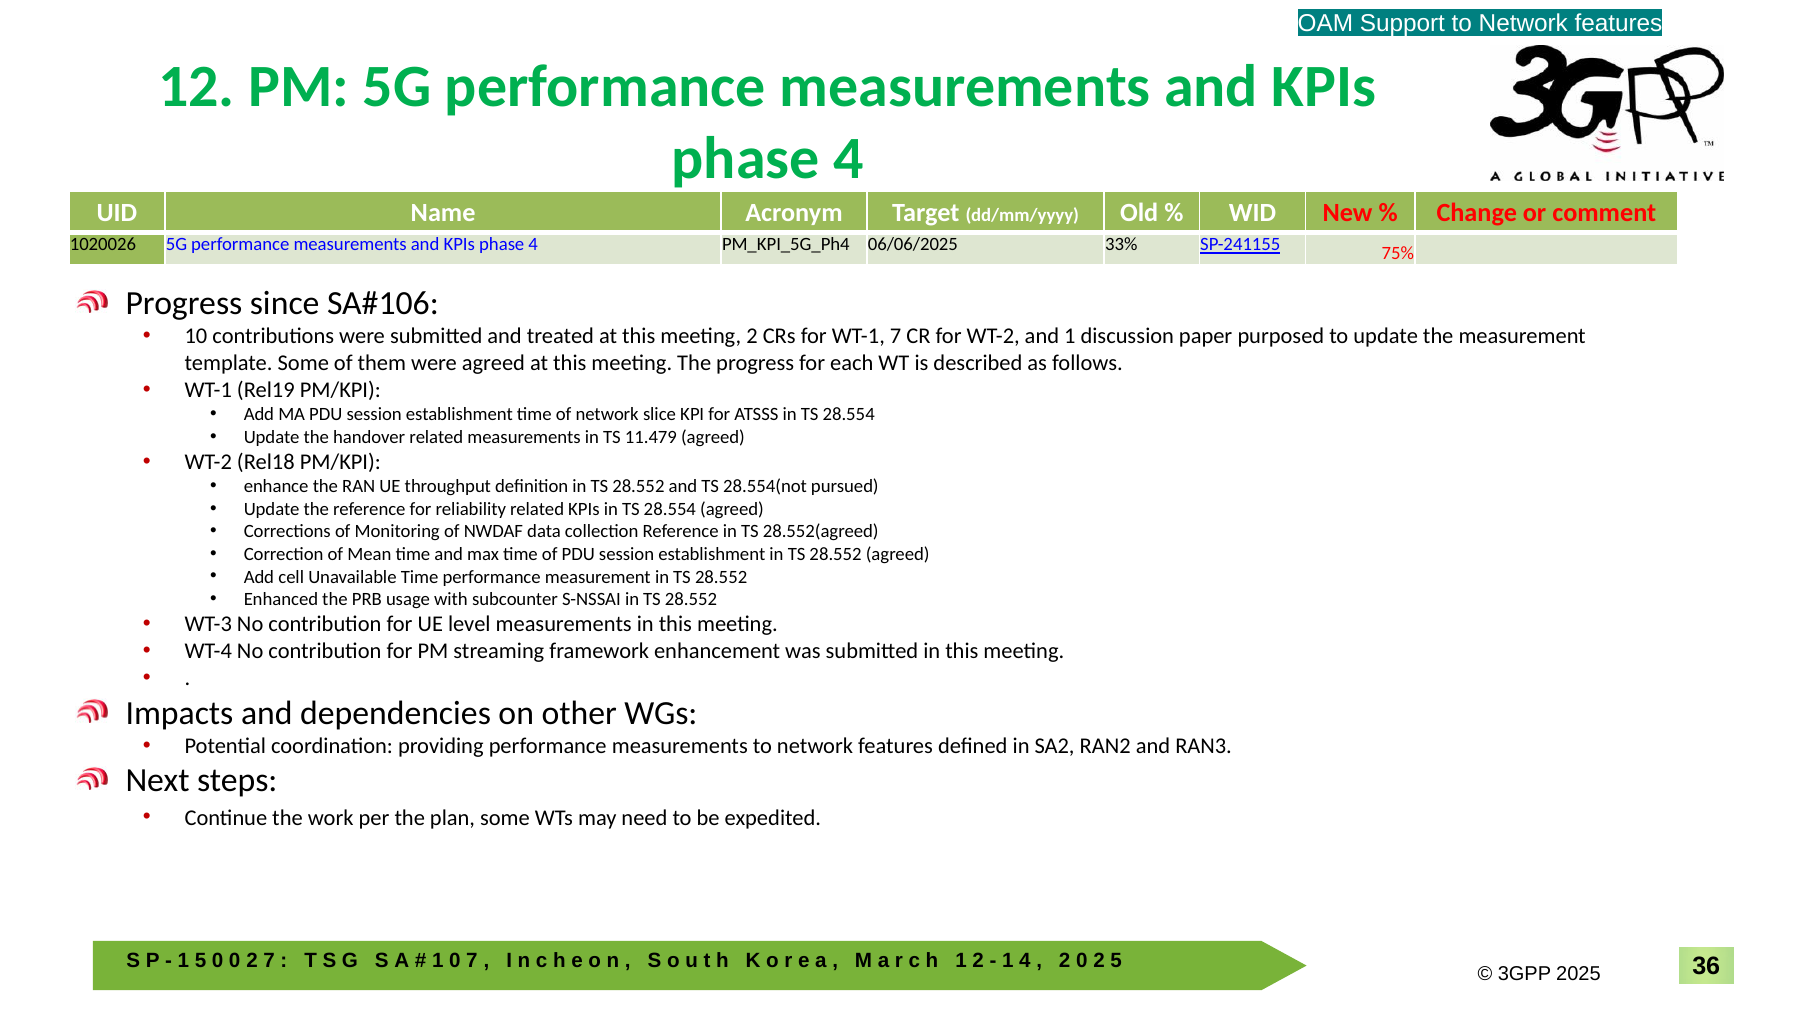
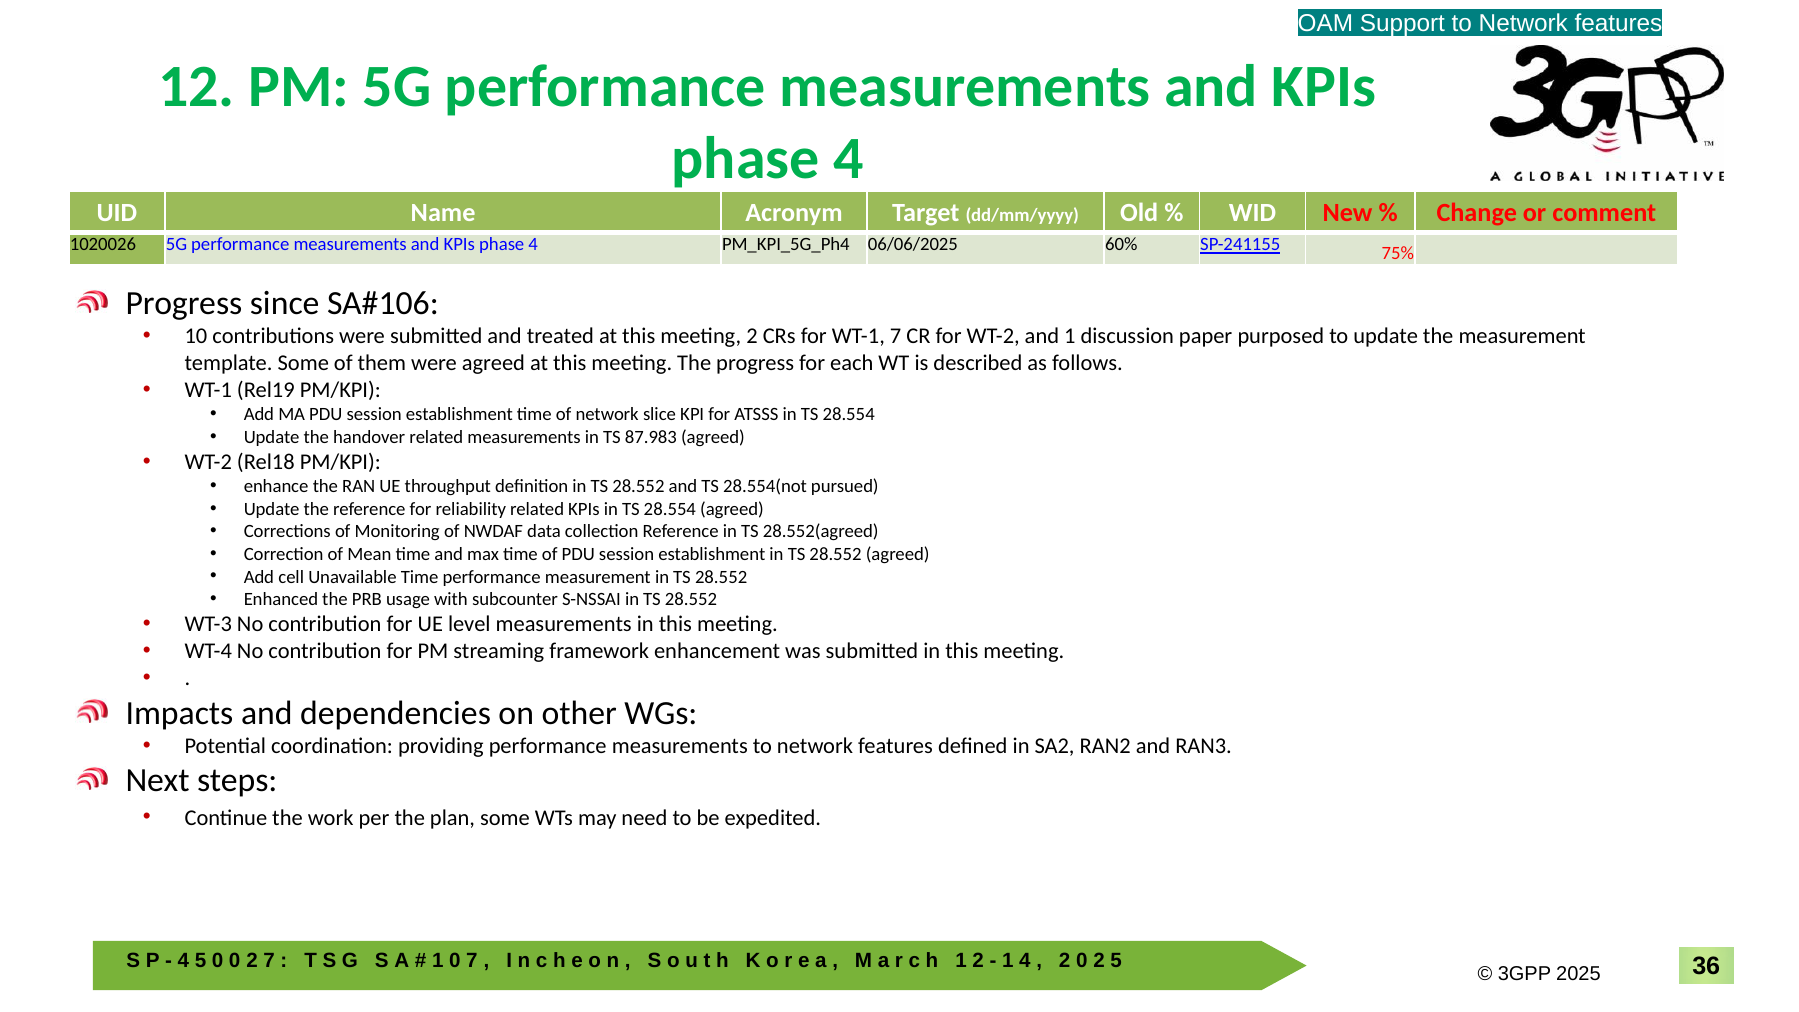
33%: 33% -> 60%
11.479: 11.479 -> 87.983
1 at (183, 961): 1 -> 4
